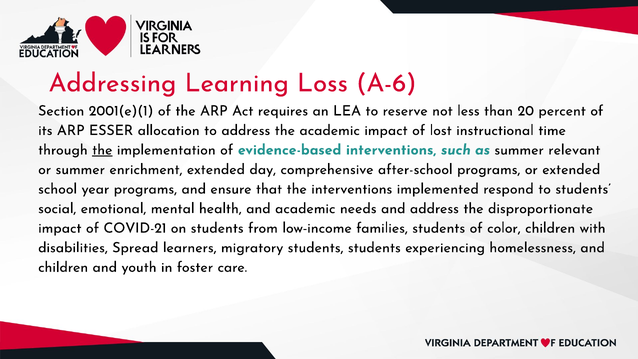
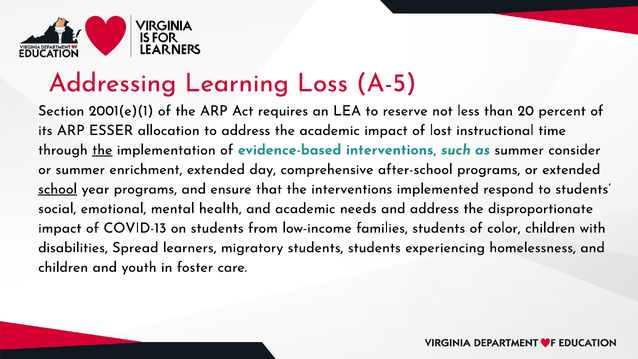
A-6: A-6 -> A-5
relevant: relevant -> consider
school underline: none -> present
COVID-21: COVID-21 -> COVID-13
